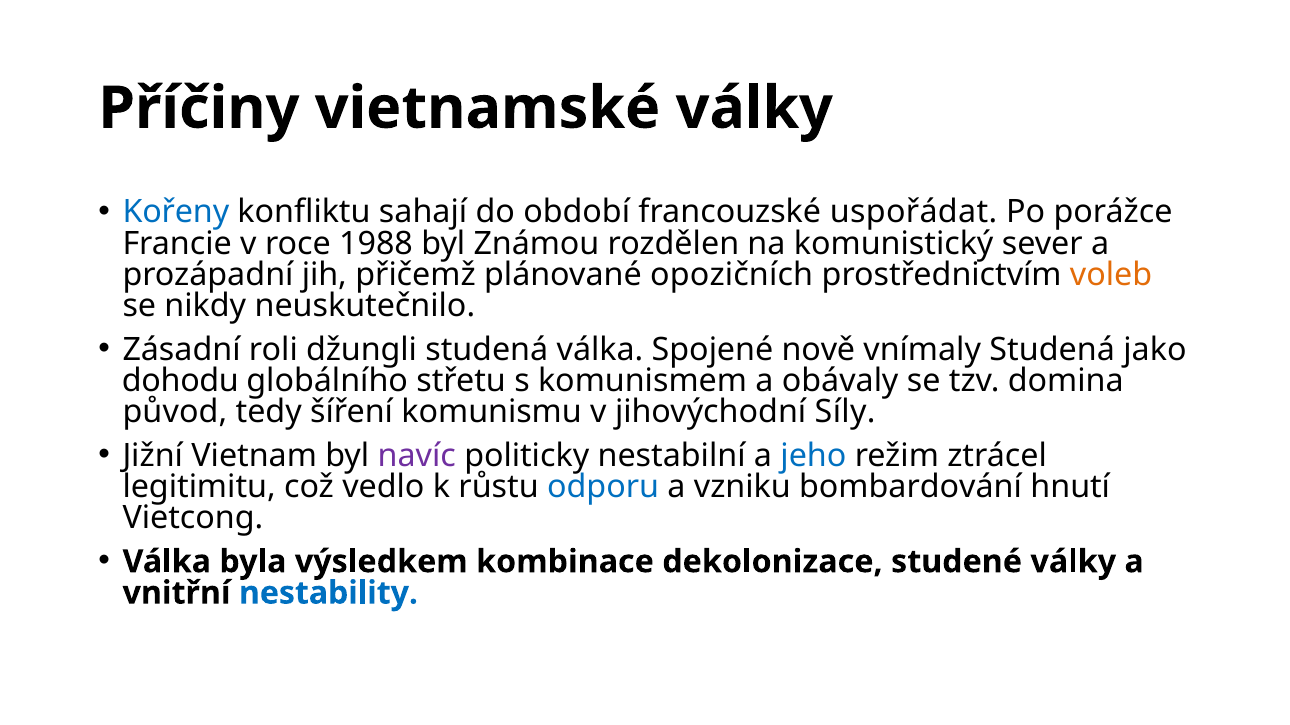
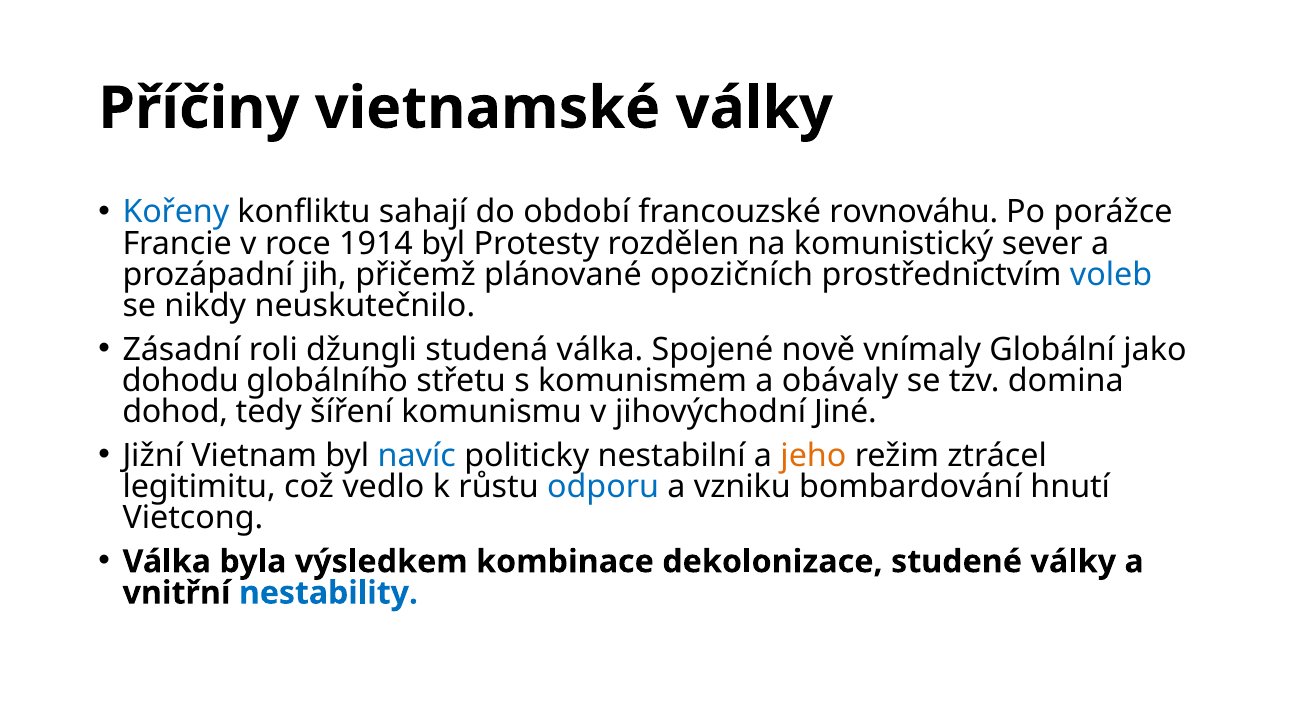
uspořádat: uspořádat -> rovnováhu
1988: 1988 -> 1914
Známou: Známou -> Protesty
voleb colour: orange -> blue
vnímaly Studená: Studená -> Globální
původ: původ -> dohod
Síly: Síly -> Jiné
navíc colour: purple -> blue
jeho colour: blue -> orange
